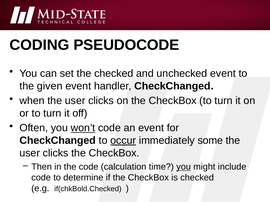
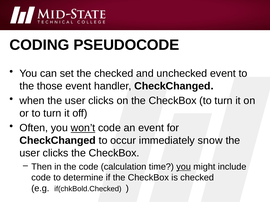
given: given -> those
occur underline: present -> none
some: some -> snow
